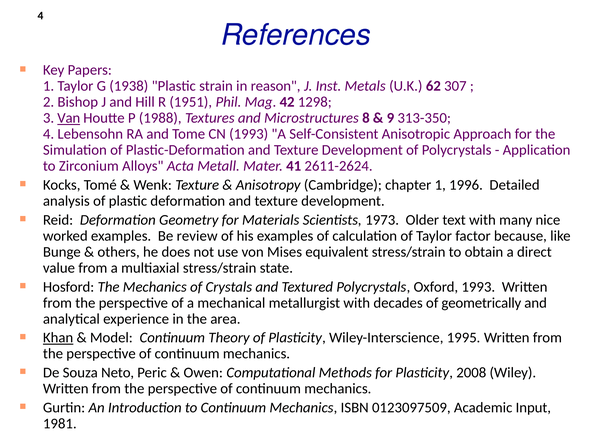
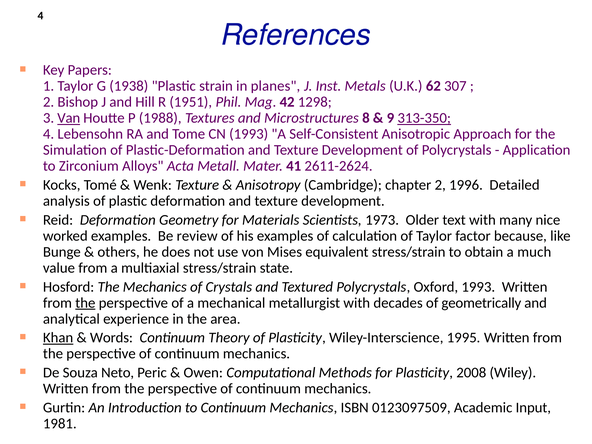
reason: reason -> planes
313-350 underline: none -> present
chapter 1: 1 -> 2
direct: direct -> much
the at (85, 303) underline: none -> present
Model: Model -> Words
